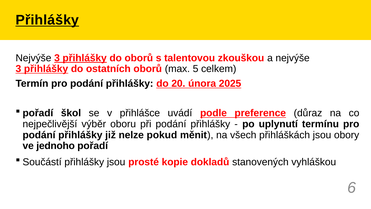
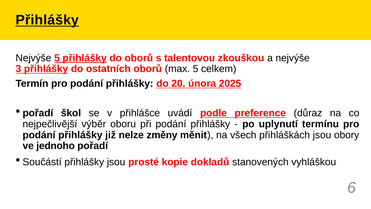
3 at (57, 58): 3 -> 5
pokud: pokud -> změny
